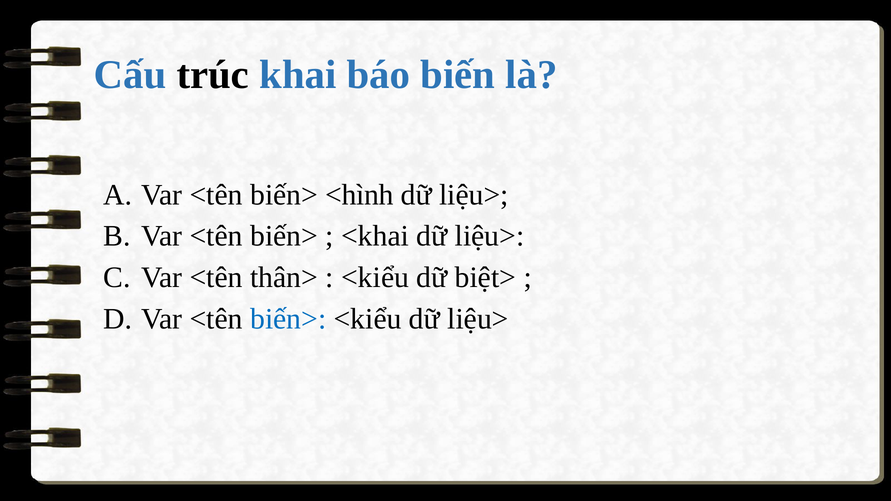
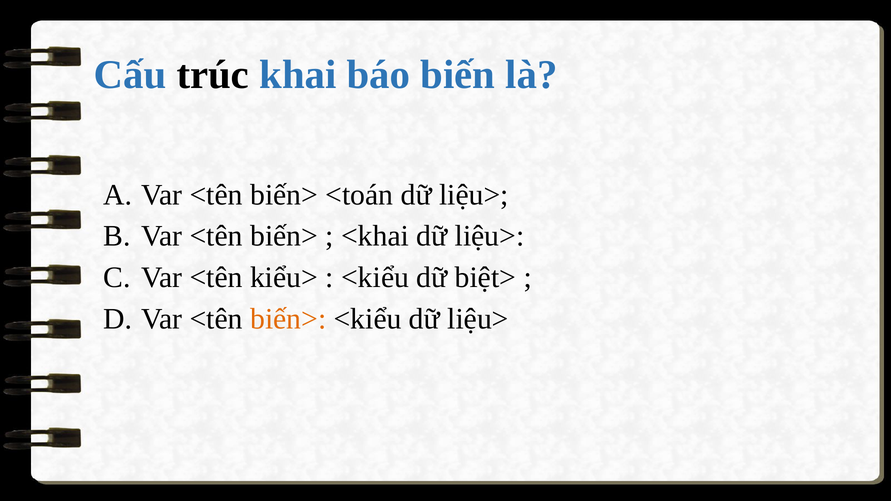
<hình: <hình -> <toán
thân>: thân> -> kiểu>
biến> at (288, 319) colour: blue -> orange
